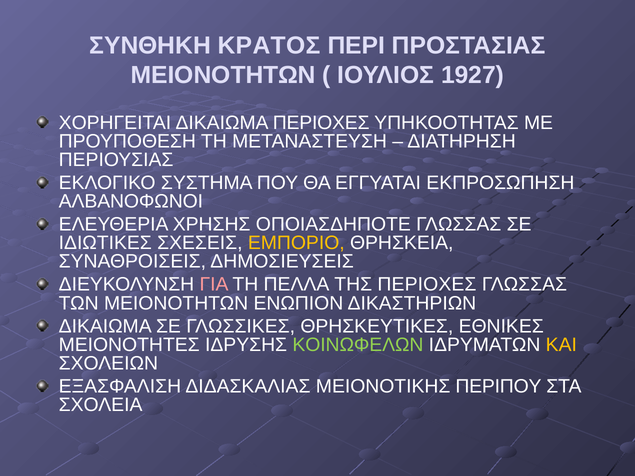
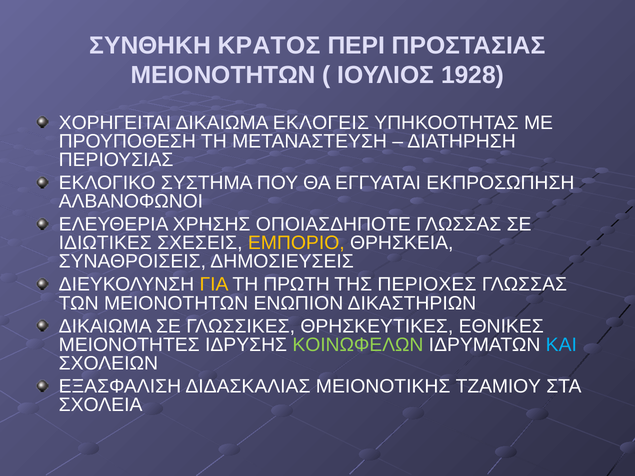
1927: 1927 -> 1928
ΔΙΚΑΙΩΜΑ ΠΕΡΙΟΧΕΣ: ΠΕΡΙΟΧΕΣ -> ΕΚΛΟΓΕΙΣ
ΓΙΑ colour: pink -> yellow
ΠΕΛΛΑ: ΠΕΛΛΑ -> ΠΡΩΤΗ
ΚΑΙ colour: yellow -> light blue
ΠΕΡΙΠΟΥ: ΠΕΡΙΠΟΥ -> ΤΖΑΜΙΟΥ
